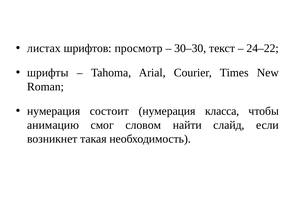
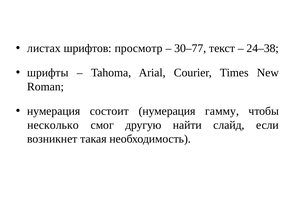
30–30: 30–30 -> 30–77
24–22: 24–22 -> 24–38
класса: класса -> гамму
анимацию: анимацию -> несколько
словом: словом -> другую
